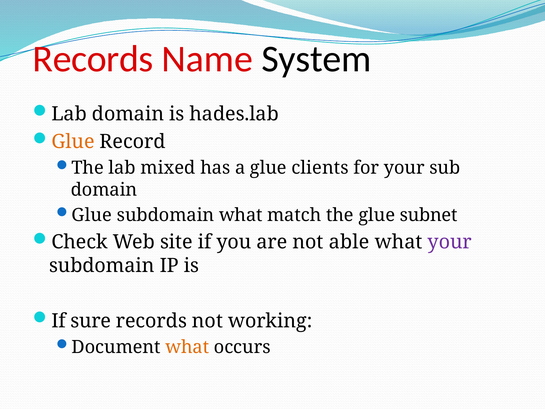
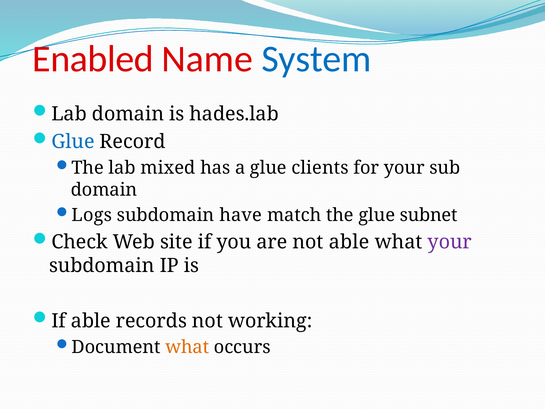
Records at (93, 59): Records -> Enabled
System colour: black -> blue
Glue at (73, 142) colour: orange -> blue
Glue at (92, 215): Glue -> Logs
subdomain what: what -> have
If sure: sure -> able
